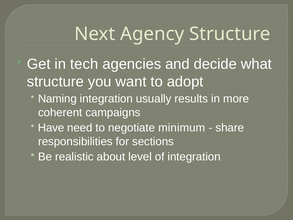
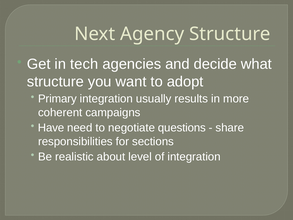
Naming: Naming -> Primary
minimum: minimum -> questions
